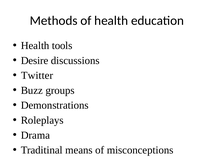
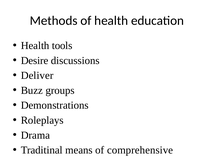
Twitter: Twitter -> Deliver
misconceptions: misconceptions -> comprehensive
